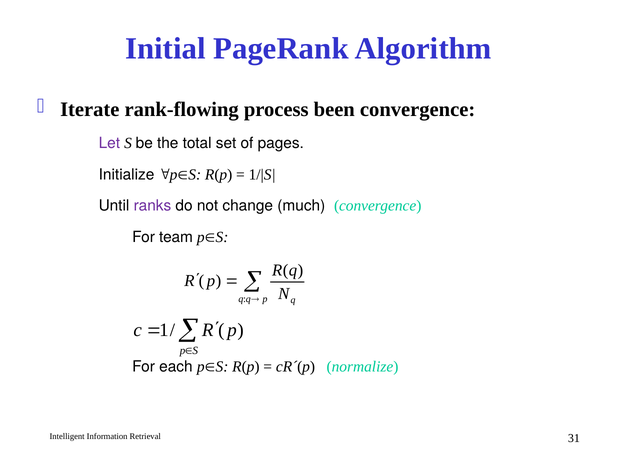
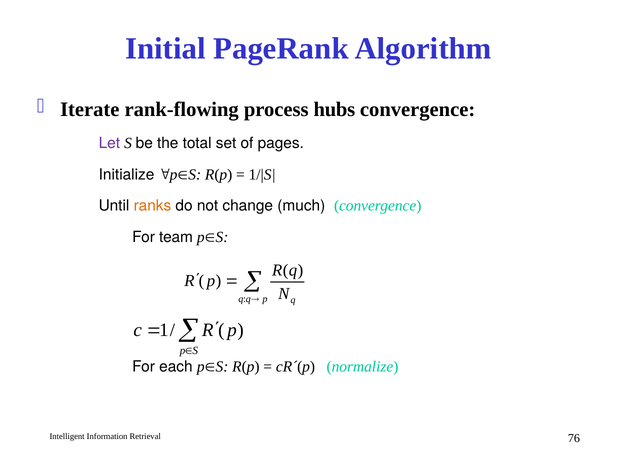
been: been -> hubs
ranks colour: purple -> orange
31: 31 -> 76
